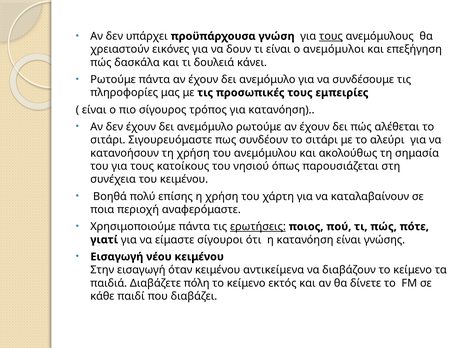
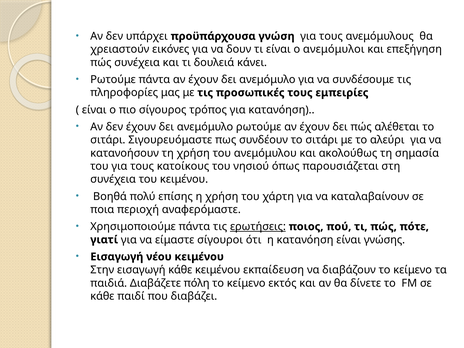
τους at (331, 36) underline: present -> none
πώς δασκάλα: δασκάλα -> συνέχεια
εισαγωγή όταν: όταν -> κάθε
αντικείμενα: αντικείμενα -> εκπαίδευση
